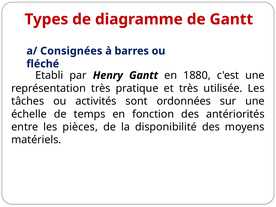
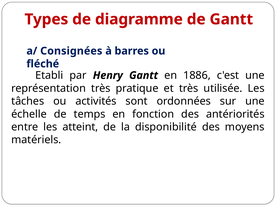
1880: 1880 -> 1886
pièces: pièces -> atteint
